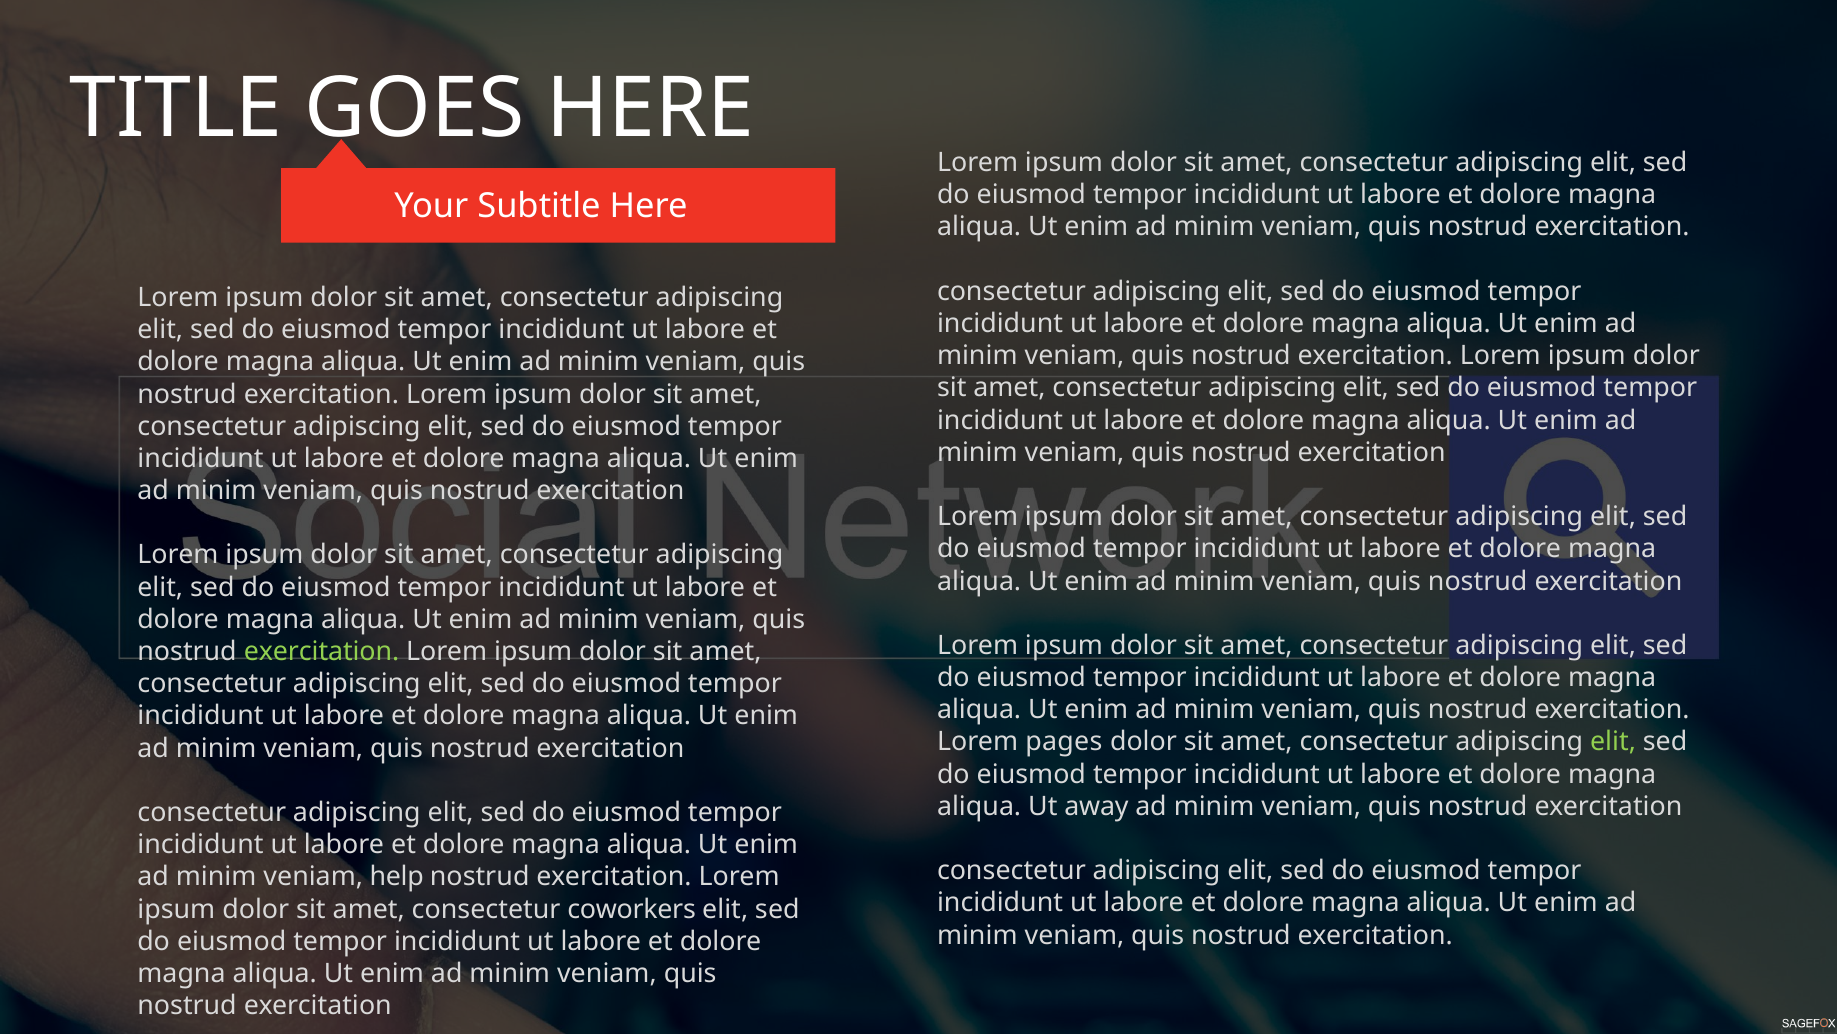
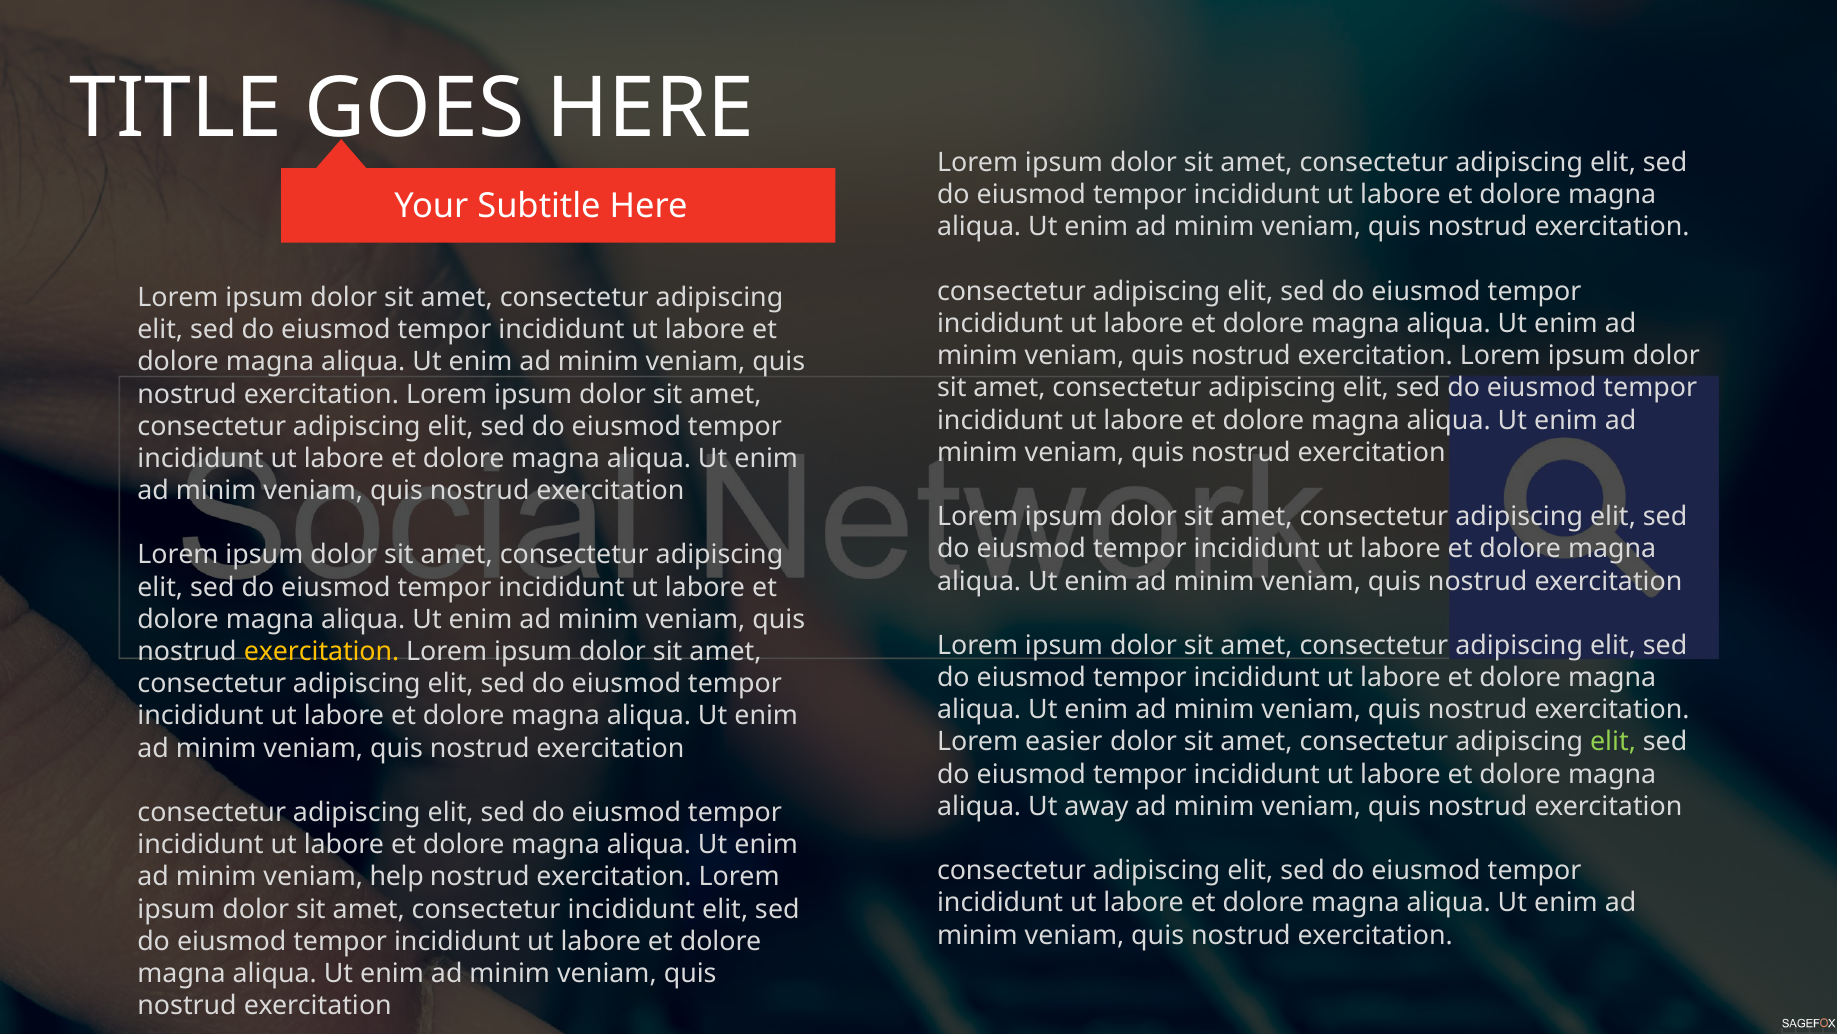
exercitation at (322, 651) colour: light green -> yellow
pages: pages -> easier
consectetur coworkers: coworkers -> incididunt
